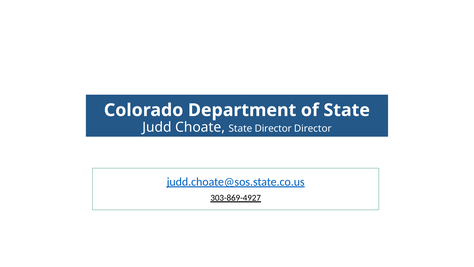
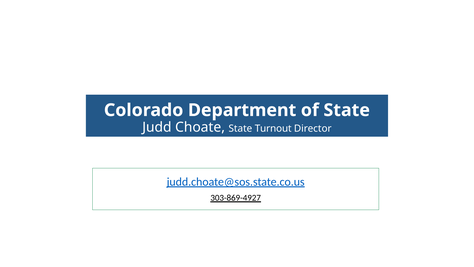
State Director: Director -> Turnout
